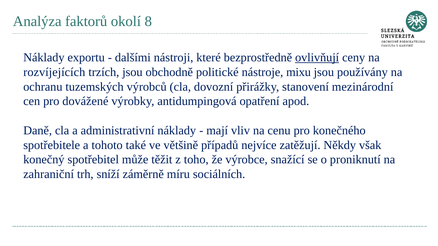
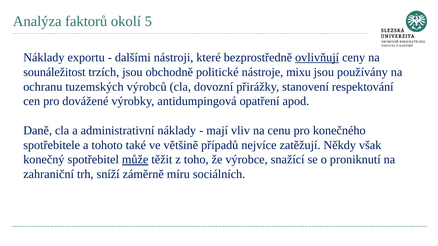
8: 8 -> 5
rozvíjejících: rozvíjejících -> sounáležitost
mezinárodní: mezinárodní -> respektování
může underline: none -> present
